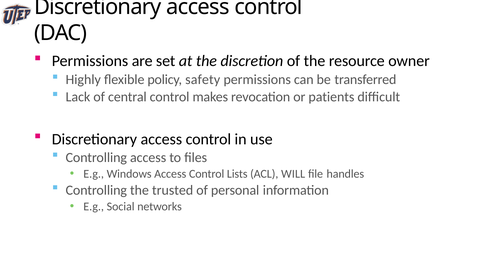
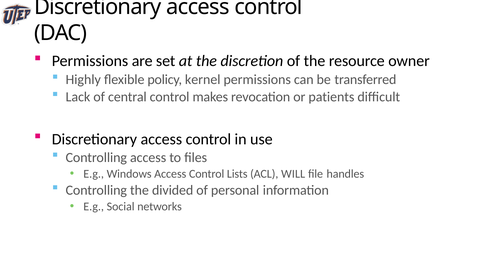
safety: safety -> kernel
trusted: trusted -> divided
